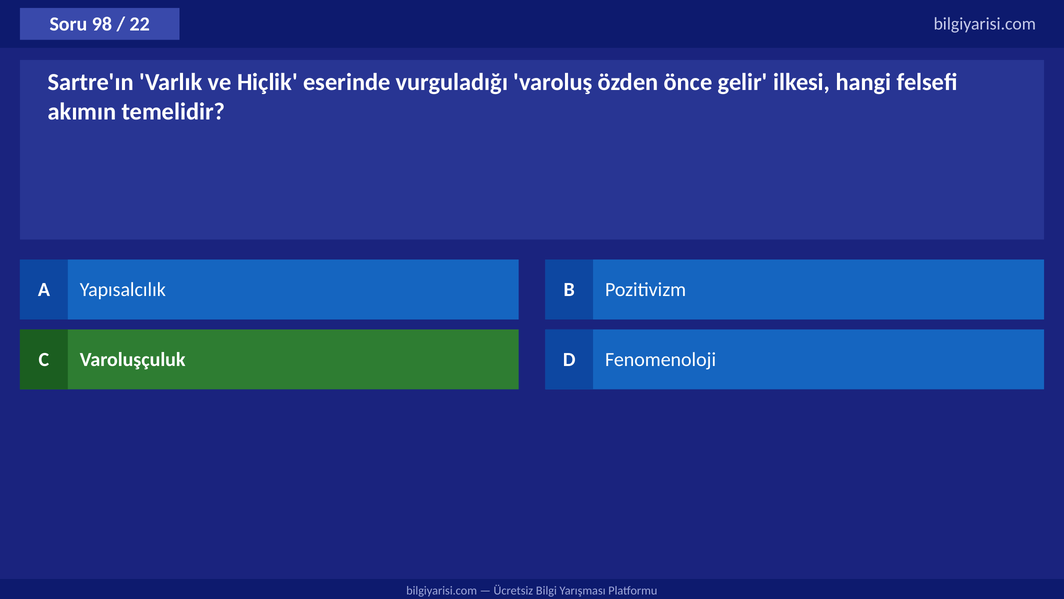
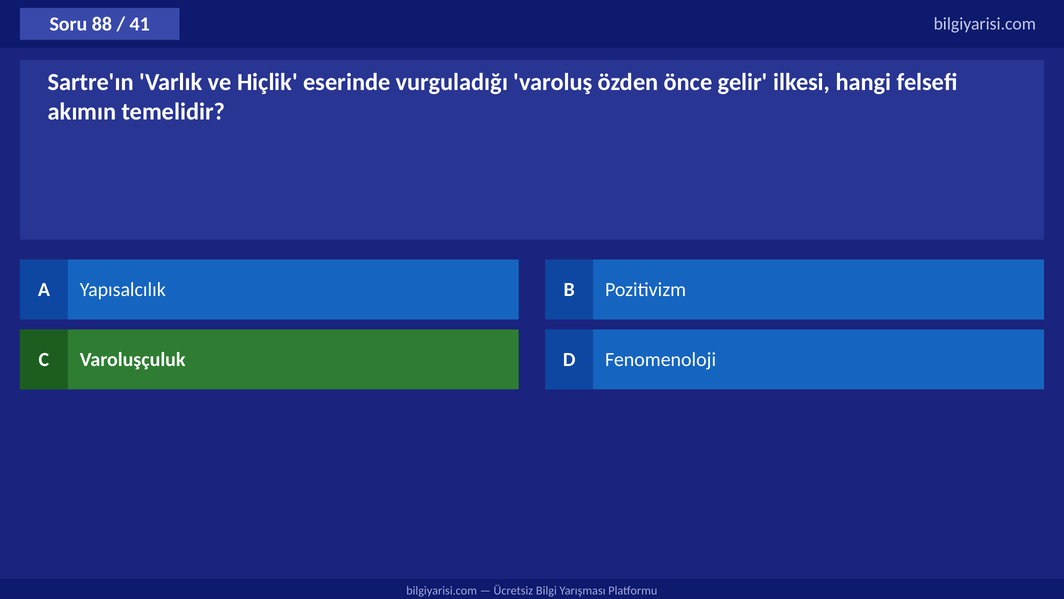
98: 98 -> 88
22: 22 -> 41
